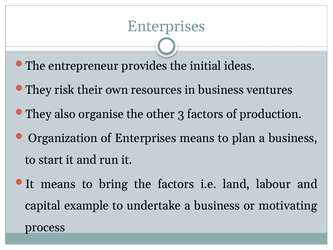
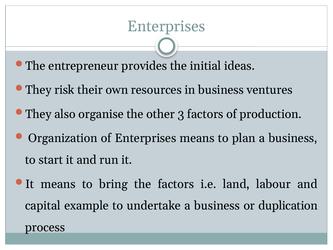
motivating: motivating -> duplication
